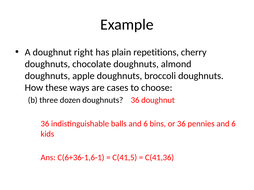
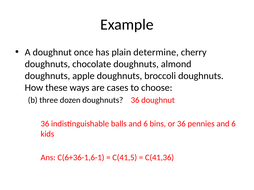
right: right -> once
repetitions: repetitions -> determine
